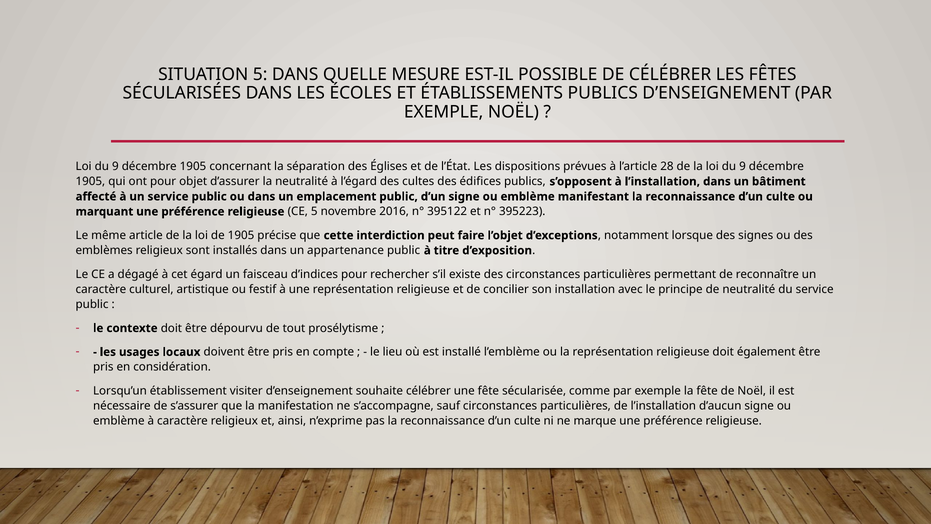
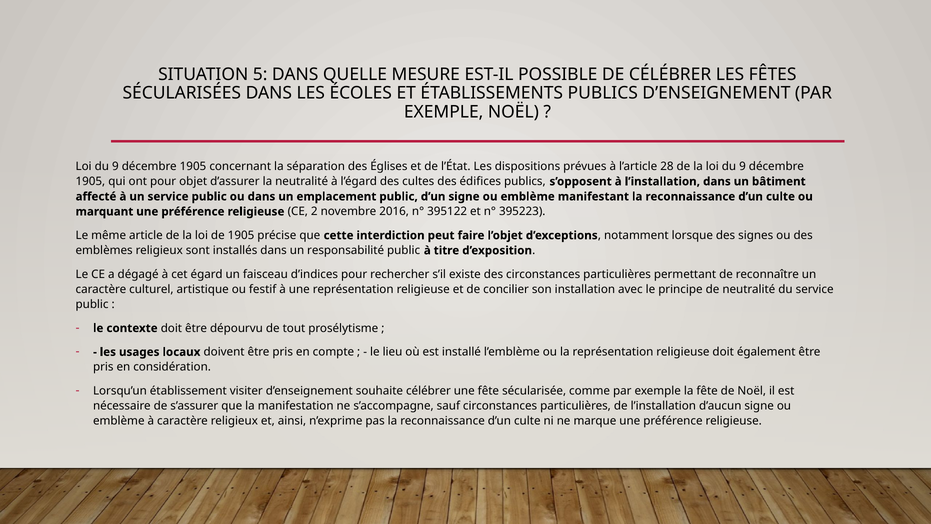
CE 5: 5 -> 2
appartenance: appartenance -> responsabilité
